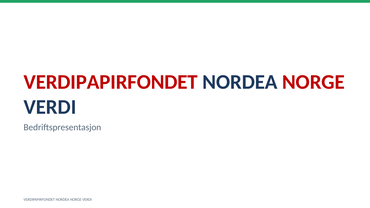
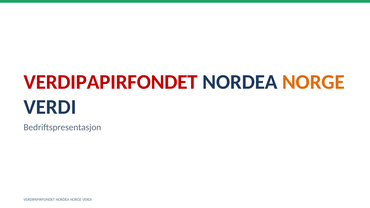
NORGE at (313, 82) colour: red -> orange
